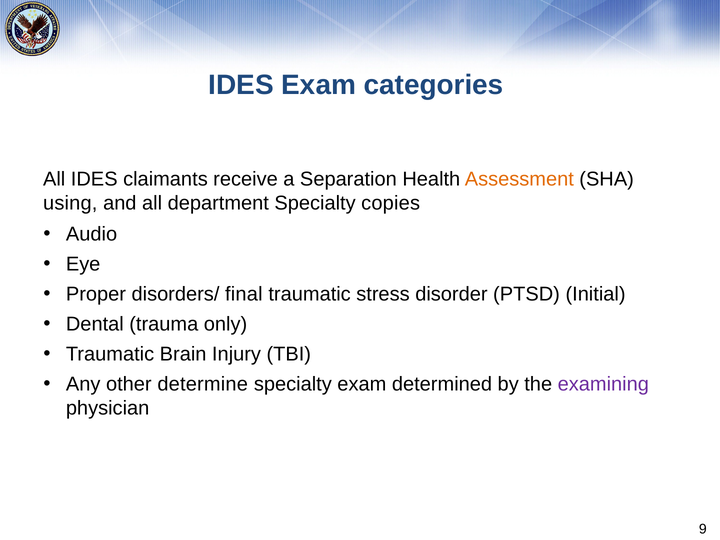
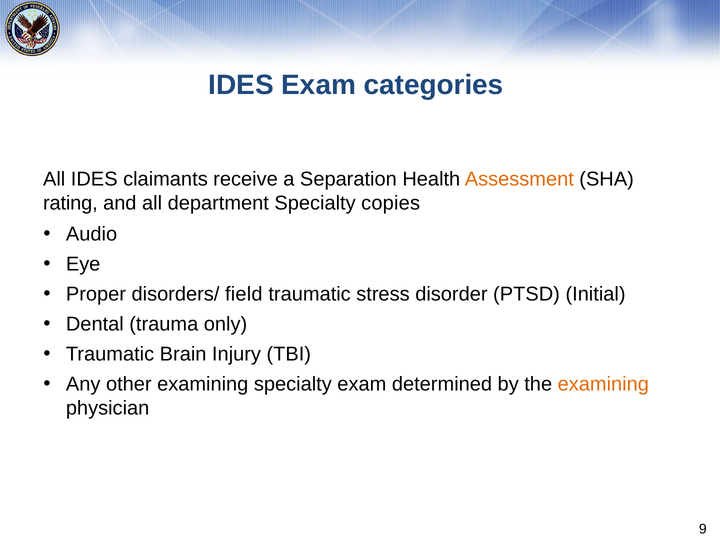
using: using -> rating
final: final -> field
other determine: determine -> examining
examining at (603, 384) colour: purple -> orange
